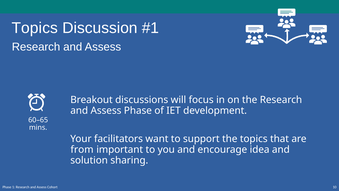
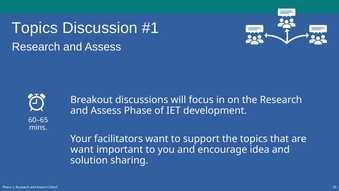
from at (82, 149): from -> want
